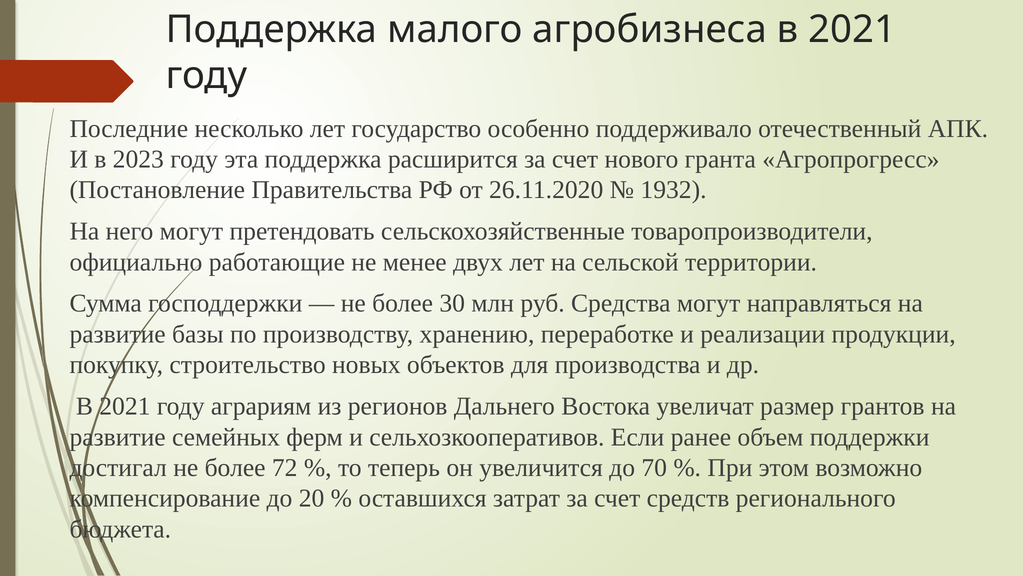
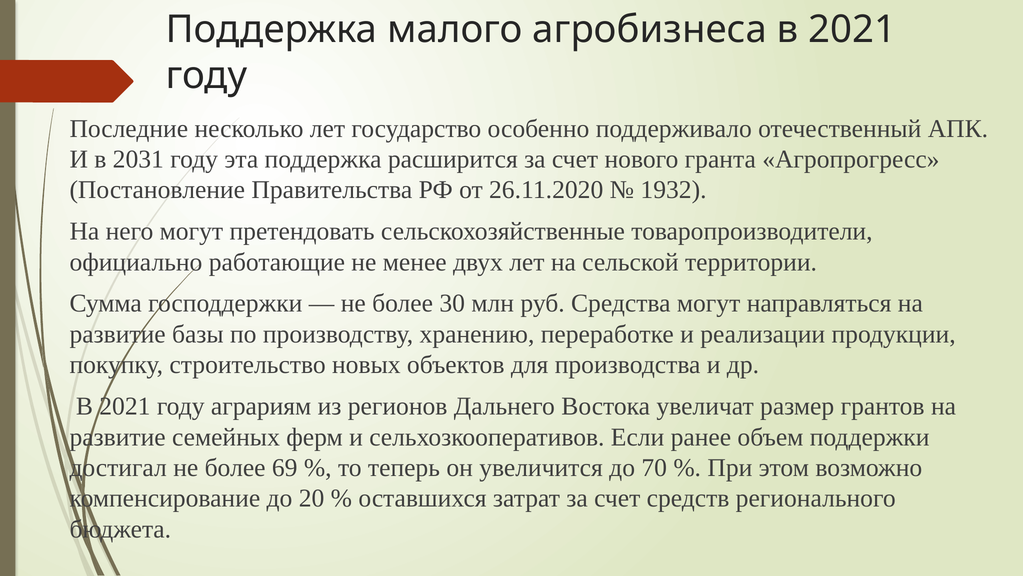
2023: 2023 -> 2031
72: 72 -> 69
